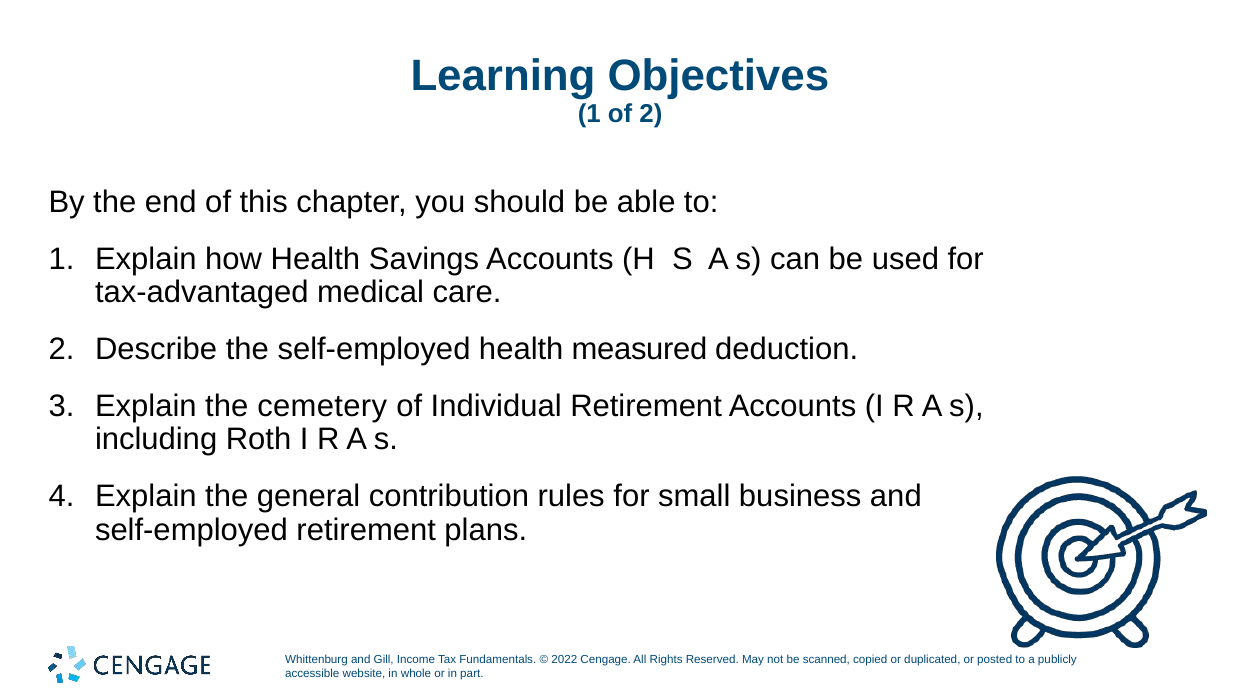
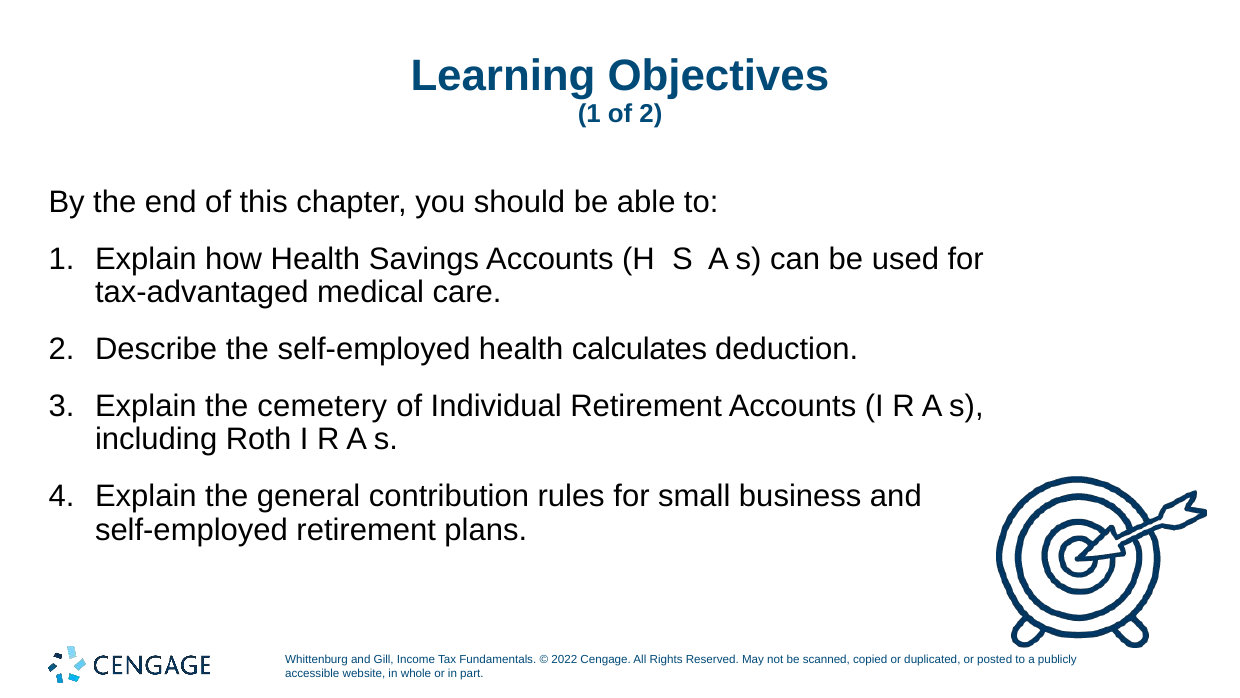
measured: measured -> calculates
